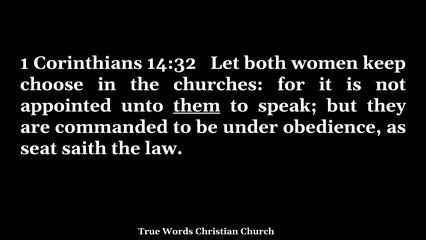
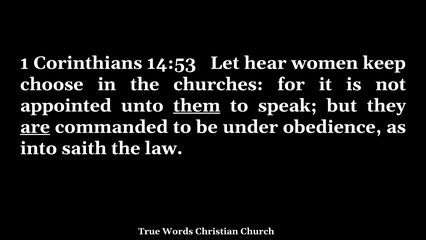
14:32: 14:32 -> 14:53
both: both -> hear
are underline: none -> present
seat: seat -> into
